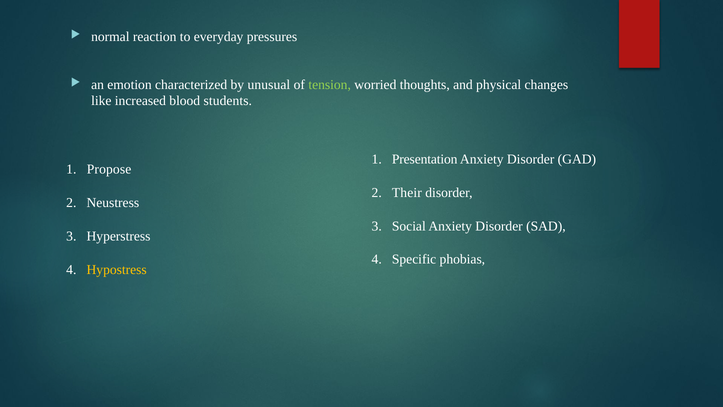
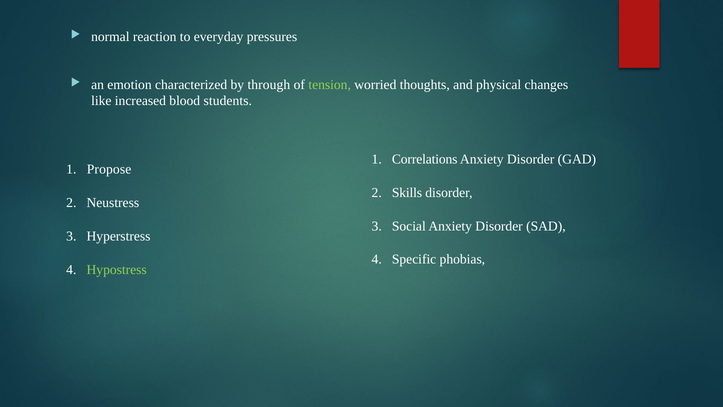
unusual: unusual -> through
Presentation: Presentation -> Correlations
Their: Their -> Skills
Hypostress colour: yellow -> light green
